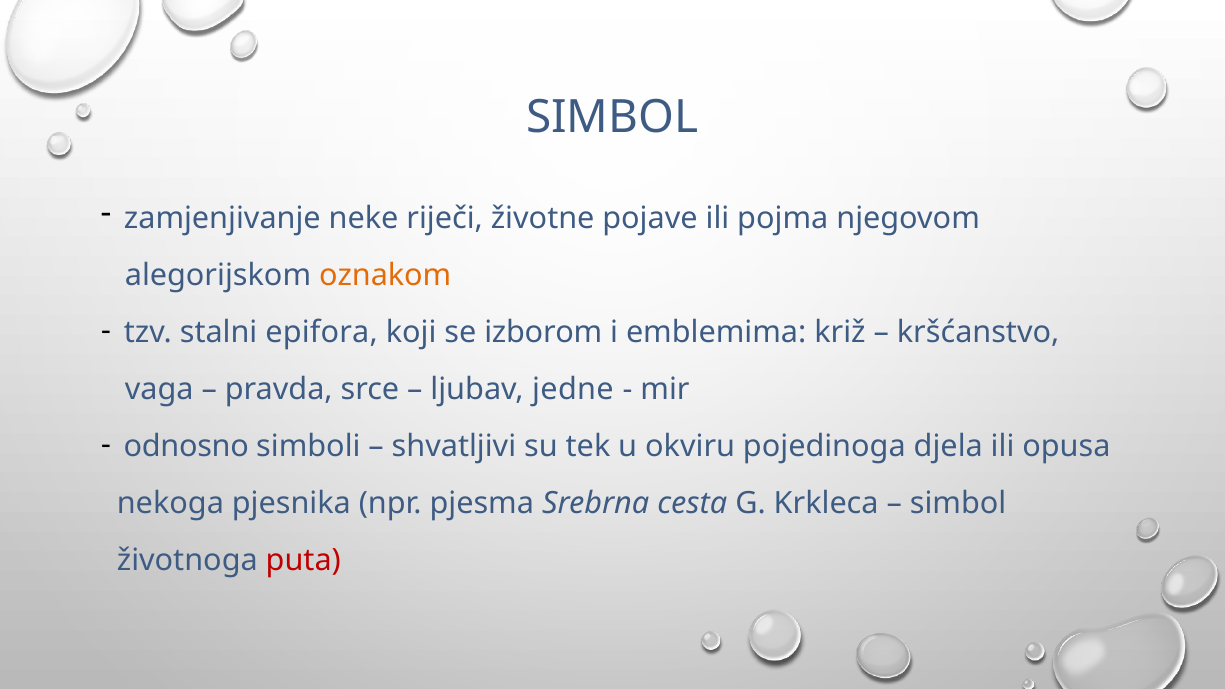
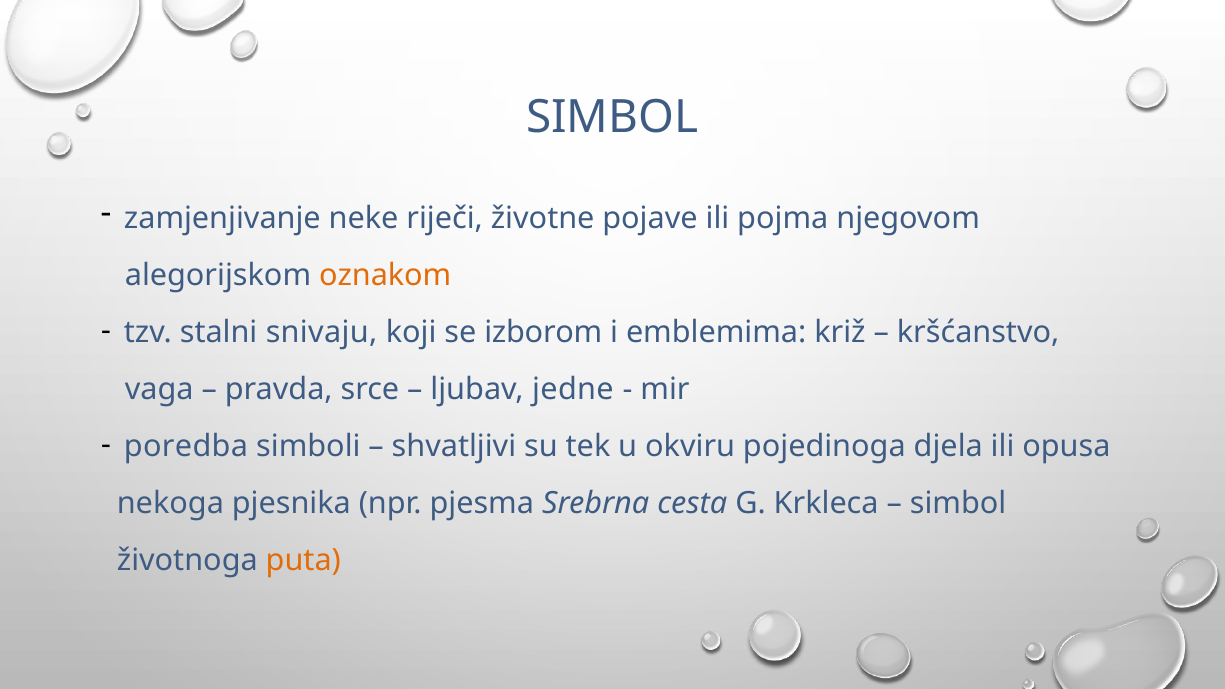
epifora: epifora -> snivaju
odnosno: odnosno -> poredba
puta colour: red -> orange
